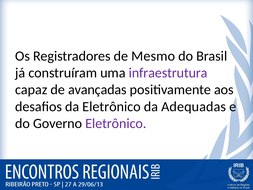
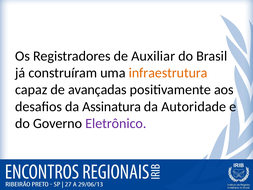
Mesmo: Mesmo -> Auxiliar
infraestrutura colour: purple -> orange
da Eletrônico: Eletrônico -> Assinatura
Adequadas: Adequadas -> Autoridade
